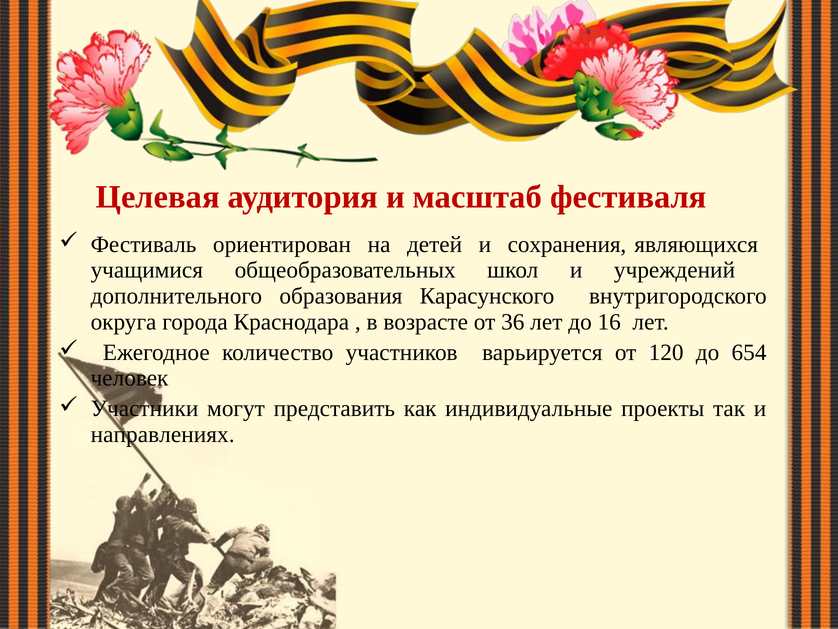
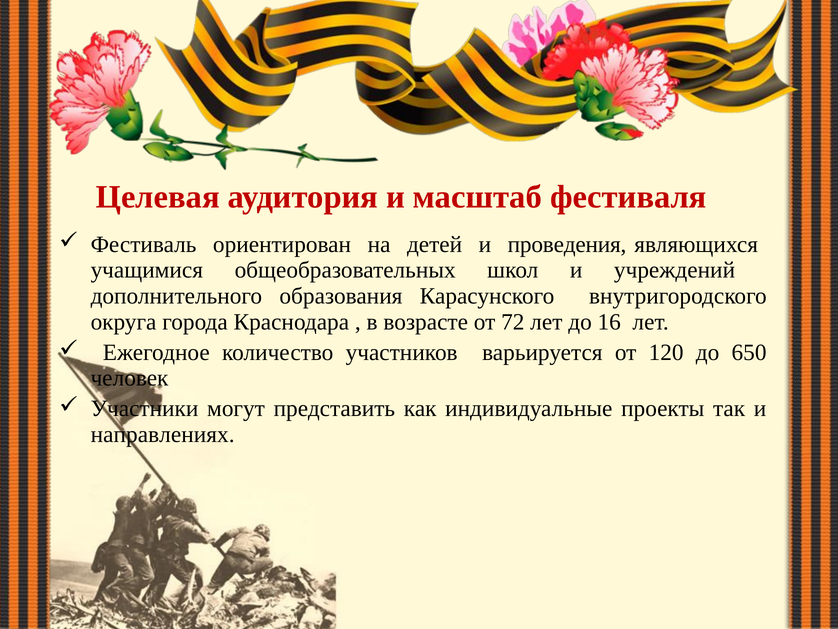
сохранения: сохранения -> проведения
36: 36 -> 72
654: 654 -> 650
